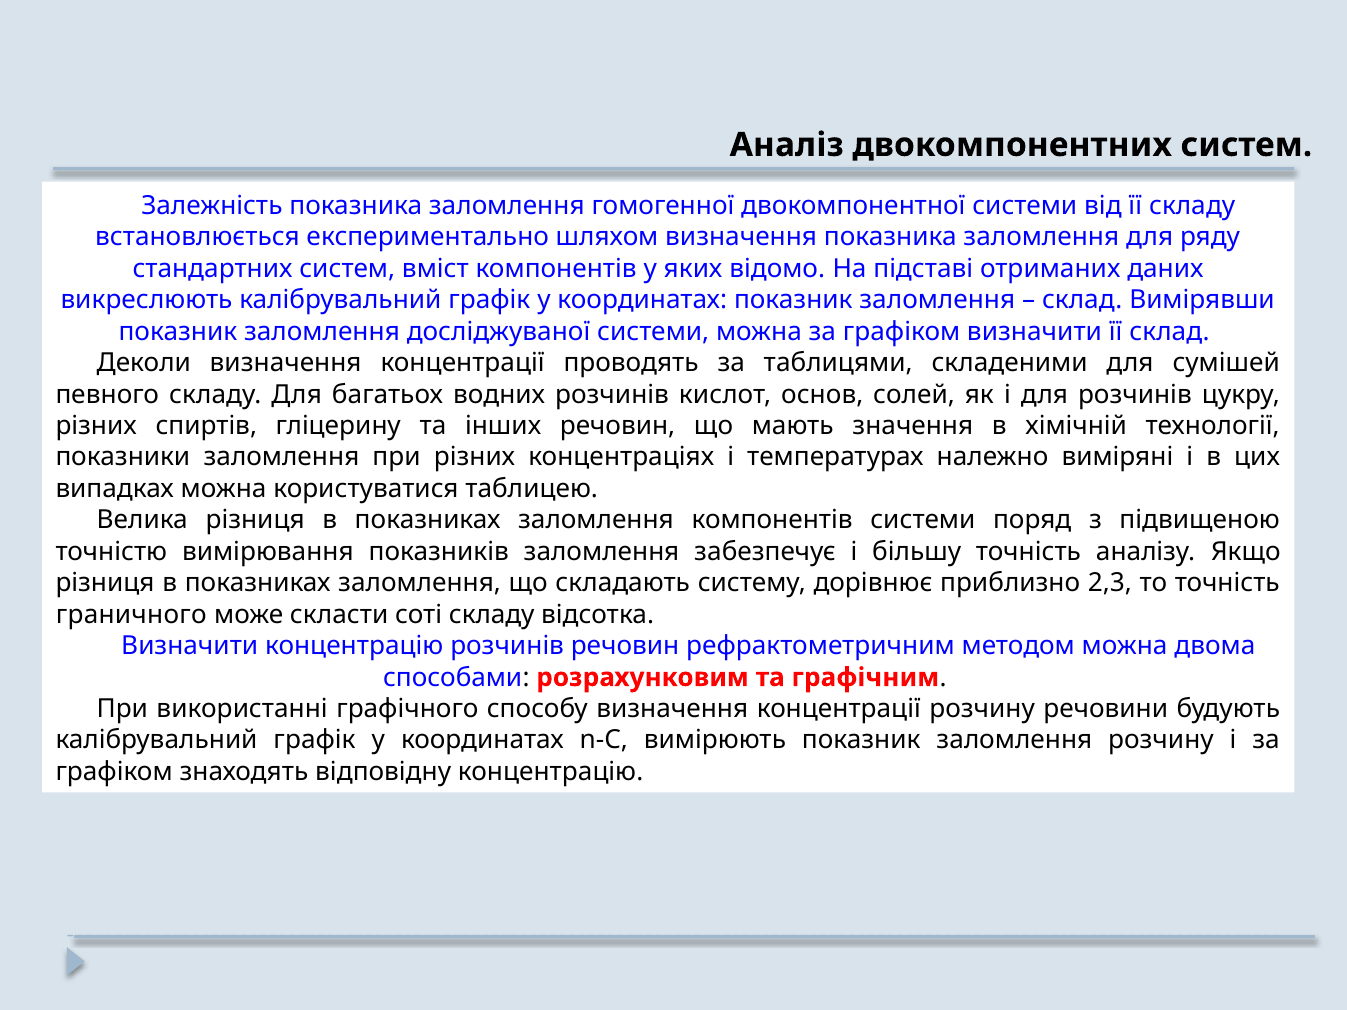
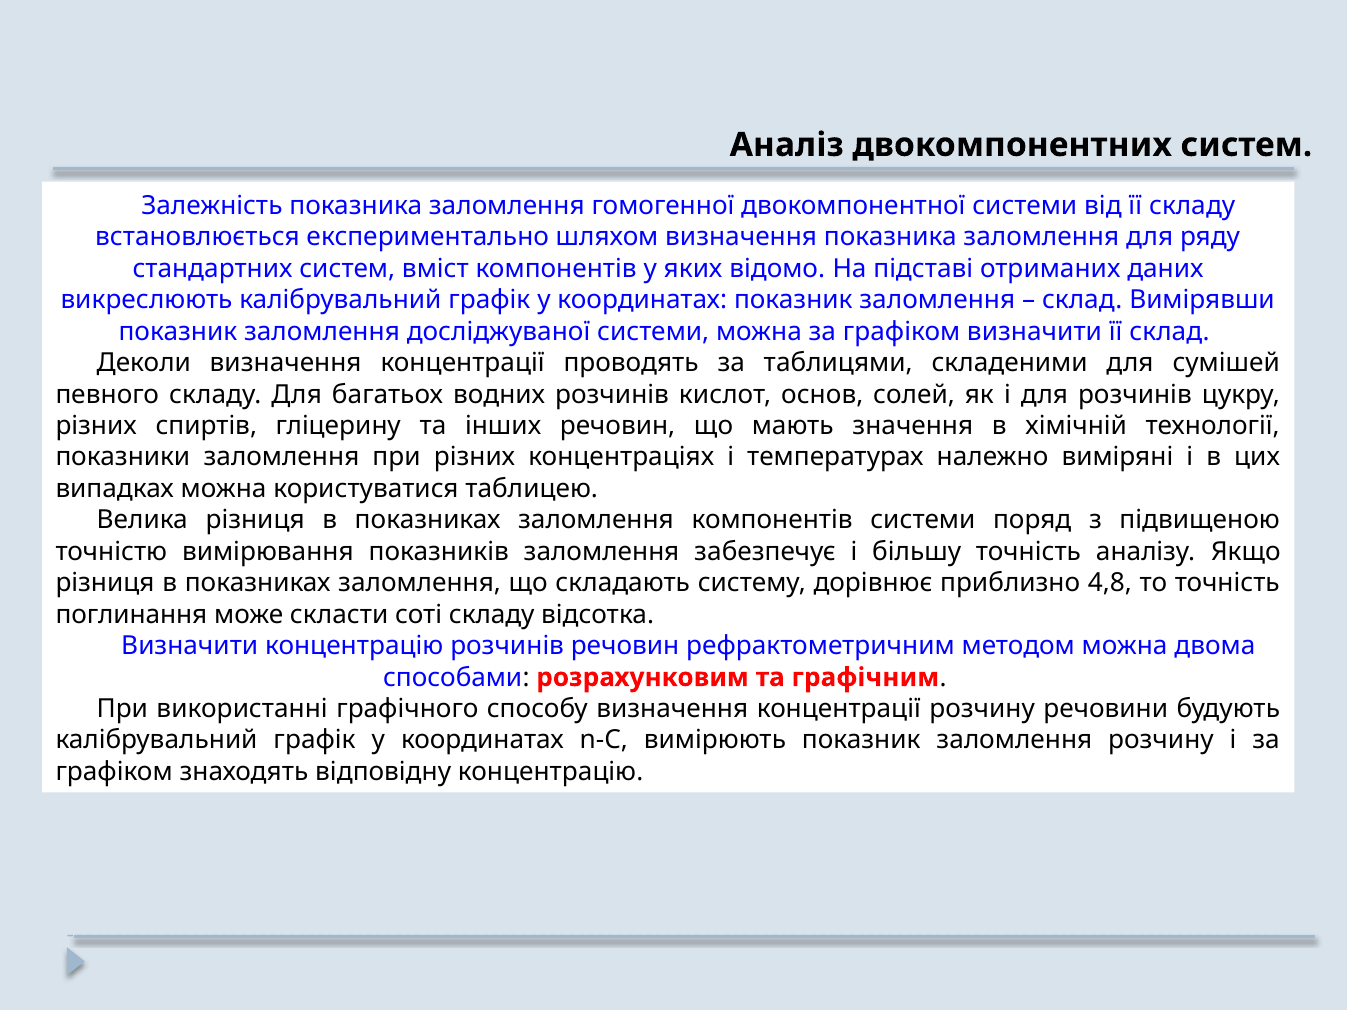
2,3: 2,3 -> 4,8
граничного: граничного -> поглинання
